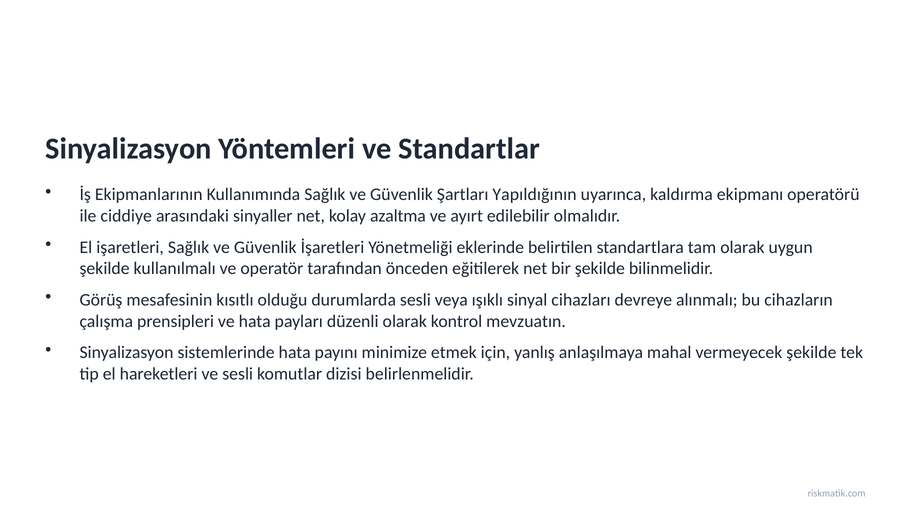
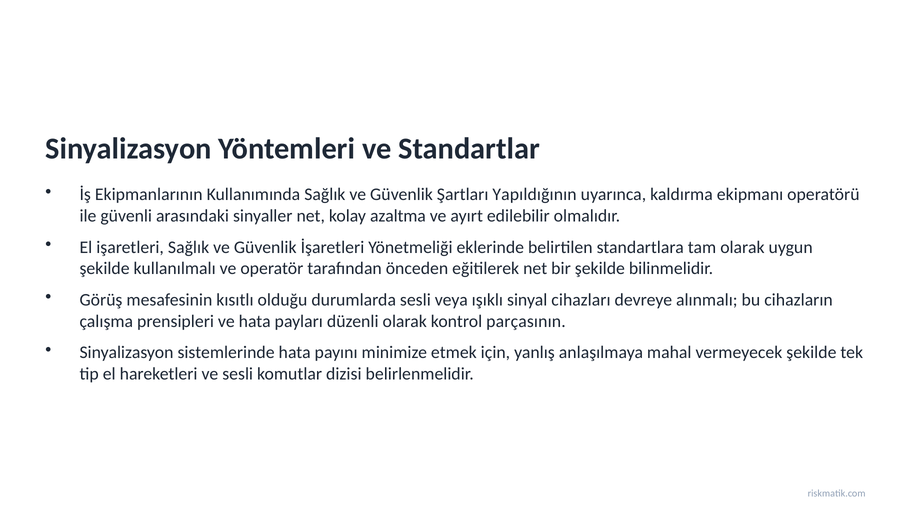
ciddiye: ciddiye -> güvenli
mevzuatın: mevzuatın -> parçasının
